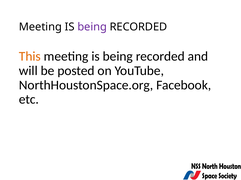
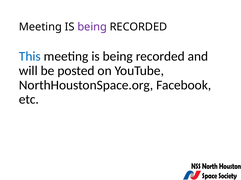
This colour: orange -> blue
